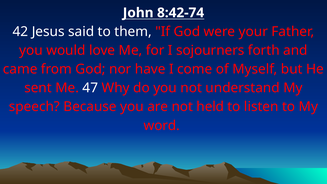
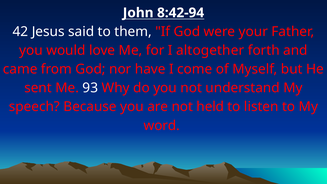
8:42-74: 8:42-74 -> 8:42-94
sojourners: sojourners -> altogether
47: 47 -> 93
